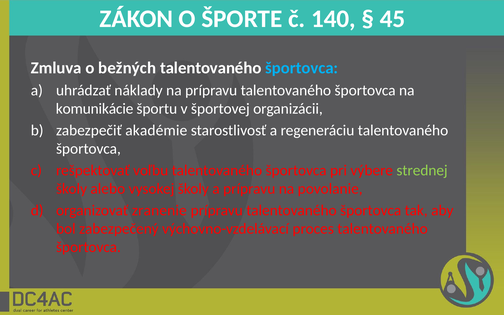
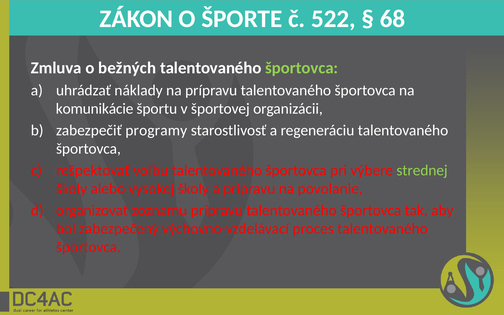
140: 140 -> 522
45: 45 -> 68
športovca at (302, 68) colour: light blue -> light green
akadémie: akadémie -> programy
zranenie: zranenie -> zoznamu
